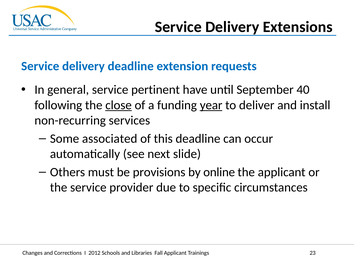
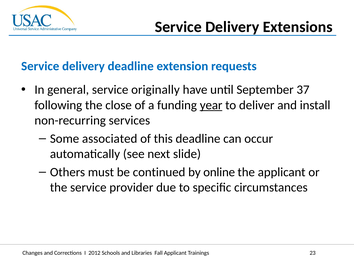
pertinent: pertinent -> originally
40: 40 -> 37
close underline: present -> none
provisions: provisions -> continued
